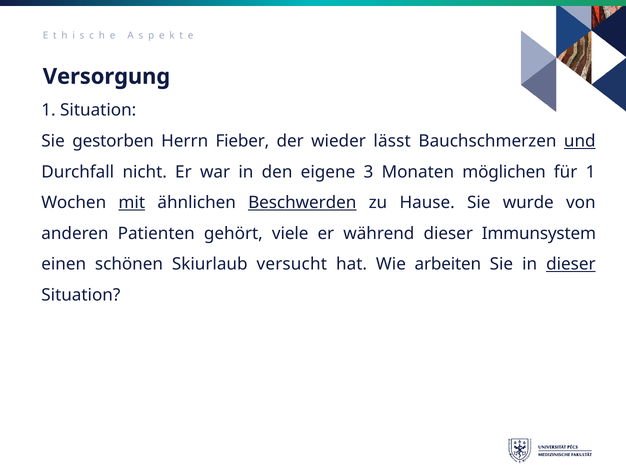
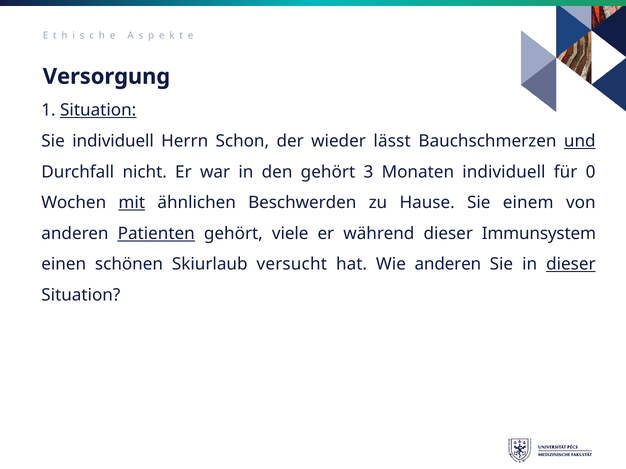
Situation at (98, 110) underline: none -> present
Sie gestorben: gestorben -> individuell
Fieber: Fieber -> Schon
den eigene: eigene -> gehört
Monaten möglichen: möglichen -> individuell
für 1: 1 -> 0
Beschwerden underline: present -> none
wurde: wurde -> einem
Patienten underline: none -> present
Wie arbeiten: arbeiten -> anderen
